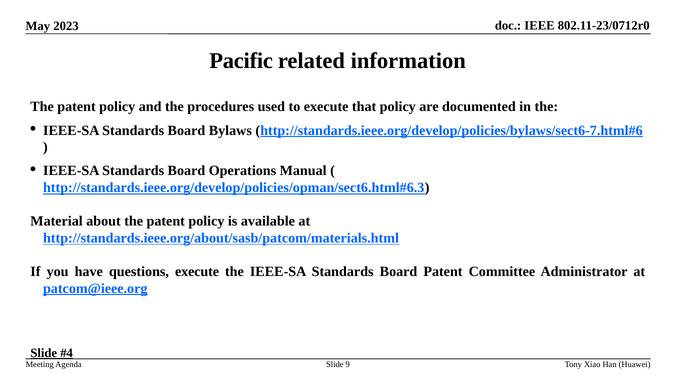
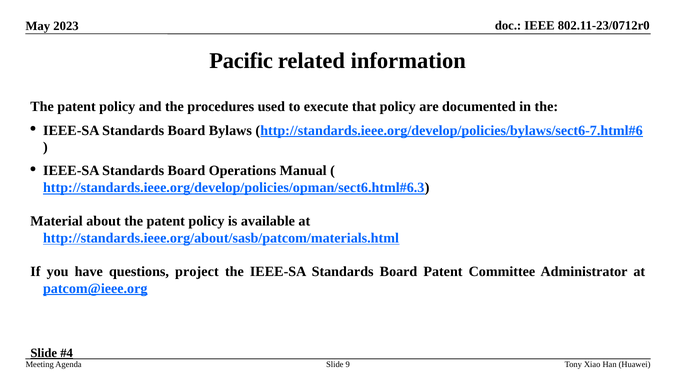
questions execute: execute -> project
